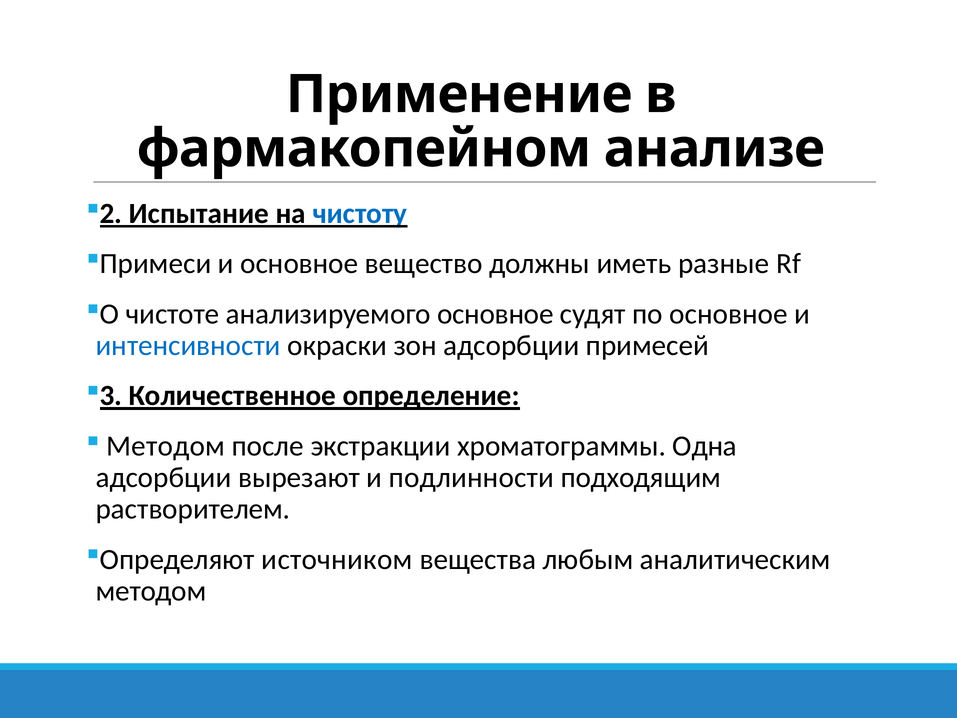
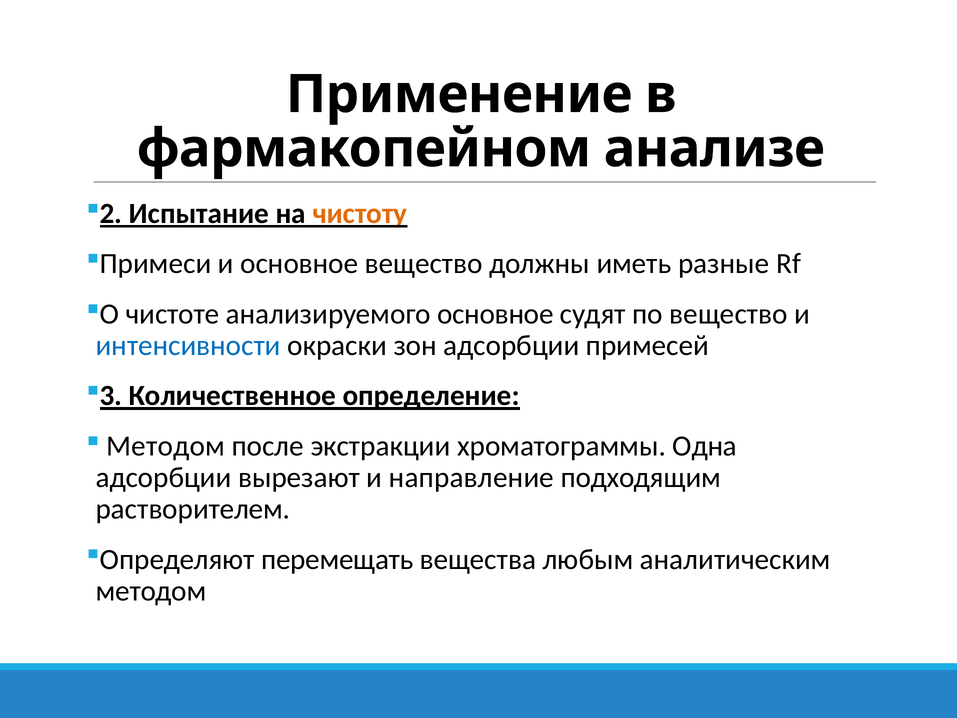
чистоту colour: blue -> orange
по основное: основное -> вещество
подлинности: подлинности -> направление
источником: источником -> перемещать
